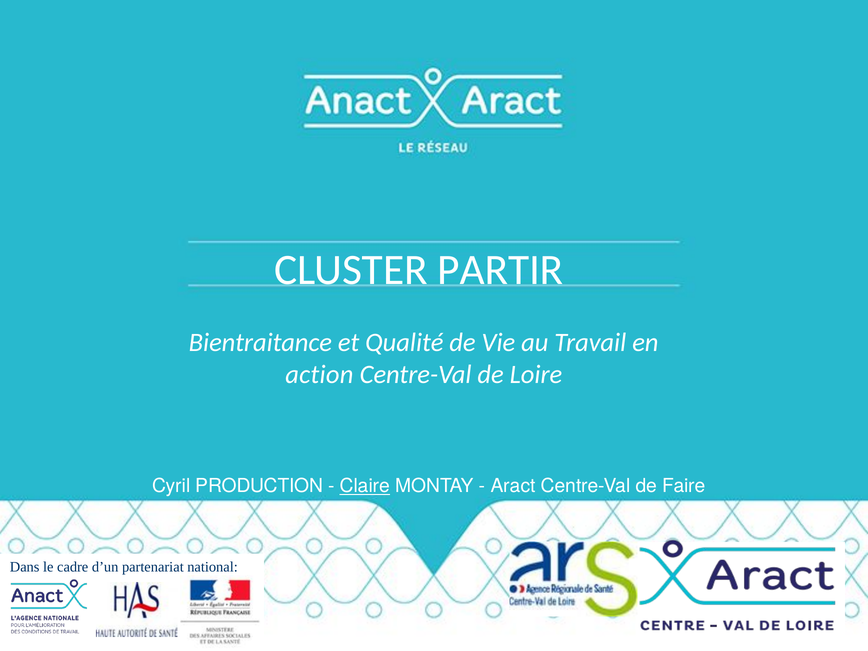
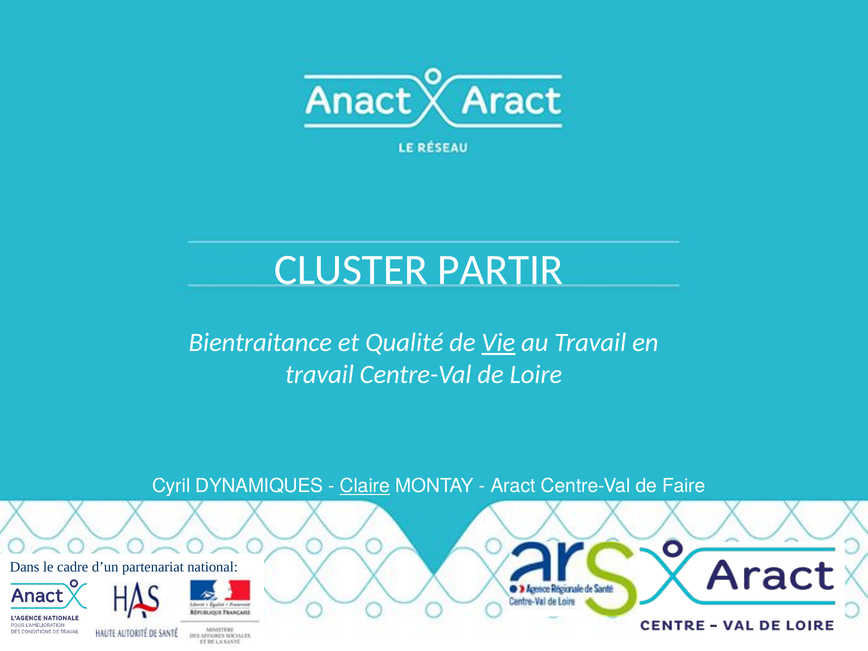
Vie underline: none -> present
action at (319, 374): action -> travail
PRODUCTION: PRODUCTION -> DYNAMIQUES
